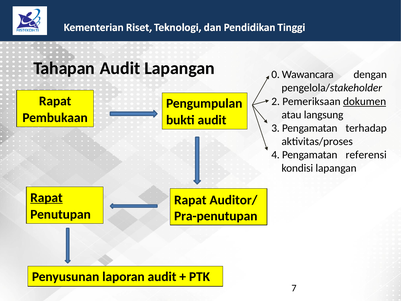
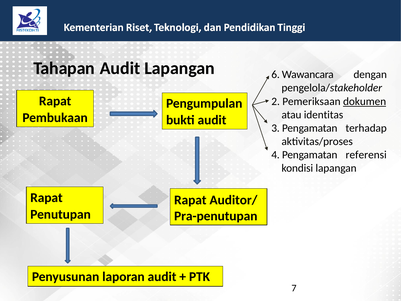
0: 0 -> 6
langsung: langsung -> identitas
Rapat at (46, 198) underline: present -> none
